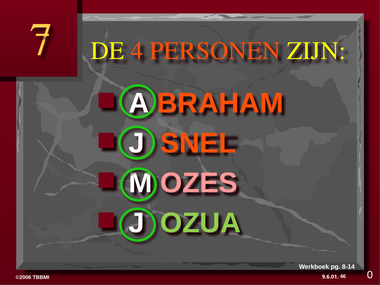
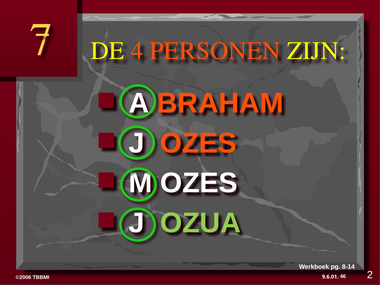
SNEL at (198, 143): SNEL -> OZES
OZES at (199, 183) colour: pink -> white
0: 0 -> 2
